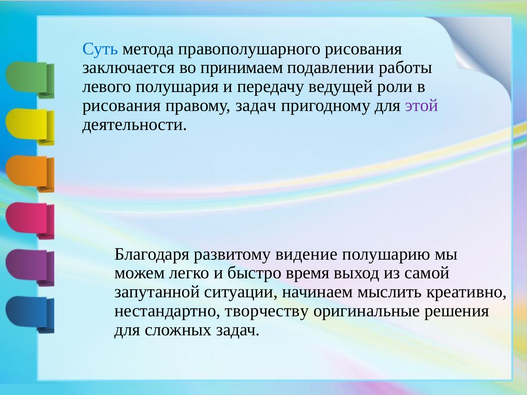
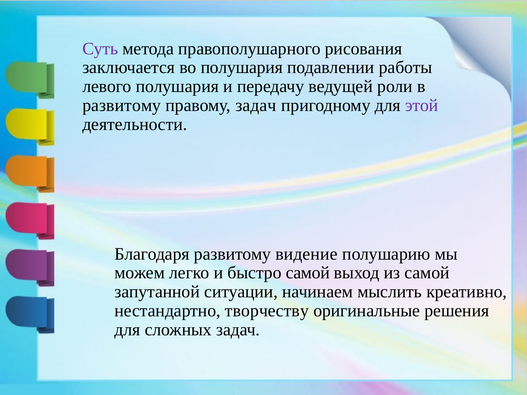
Суть colour: blue -> purple
во принимаем: принимаем -> полушария
рисования at (122, 105): рисования -> развитому
быстро время: время -> самой
